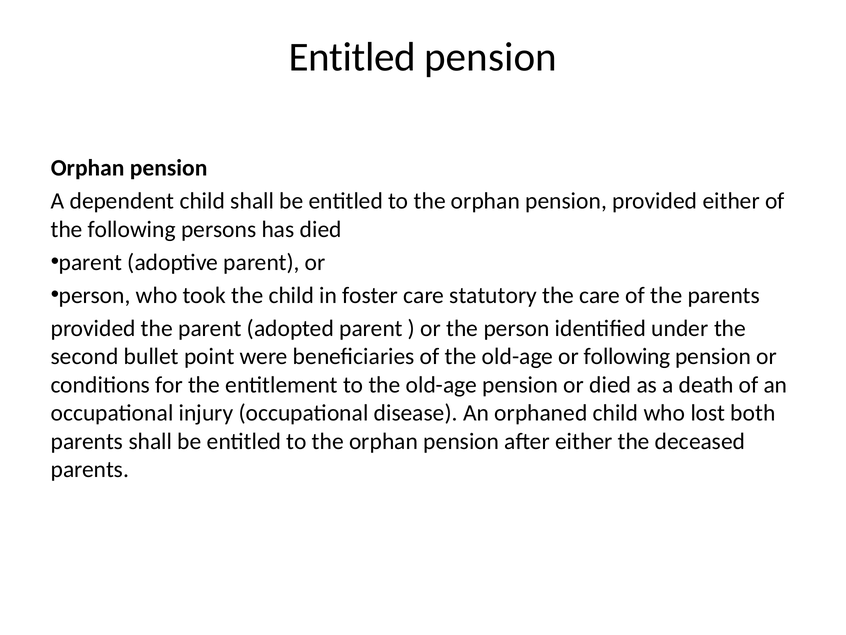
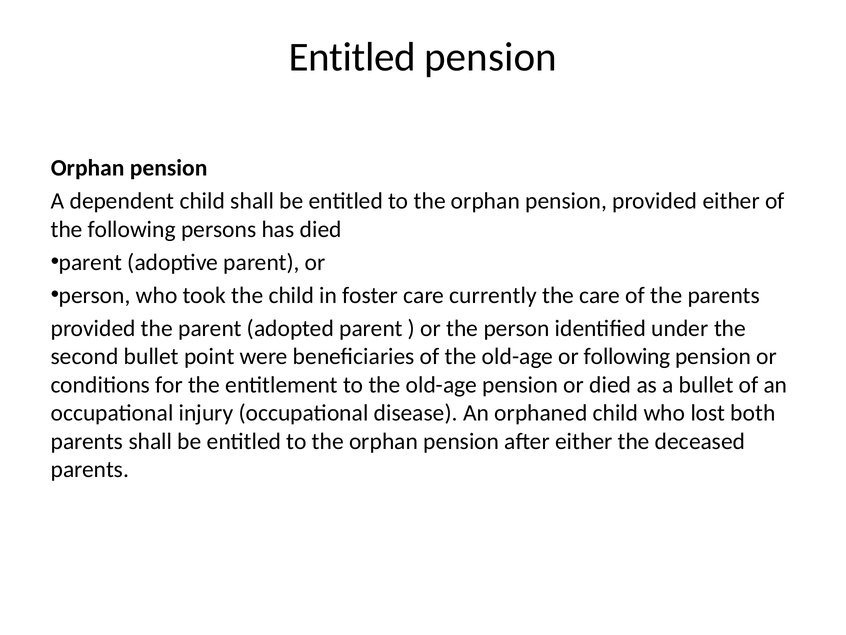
statutory: statutory -> currently
a death: death -> bullet
